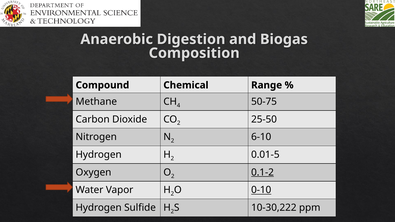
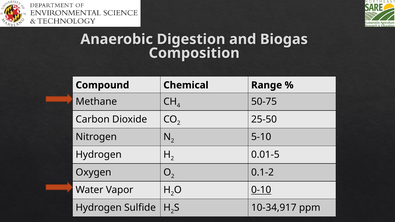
6-10: 6-10 -> 5-10
0.1-2 underline: present -> none
10-30,222: 10-30,222 -> 10-34,917
